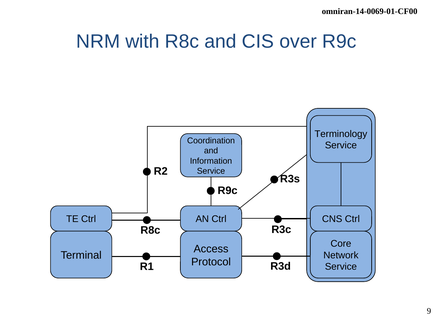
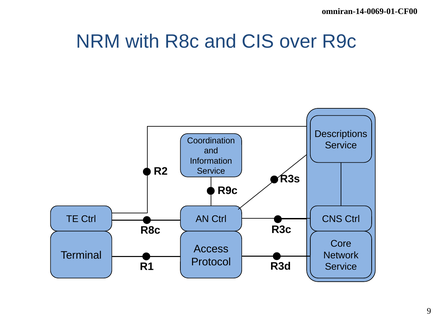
Terminology: Terminology -> Descriptions
